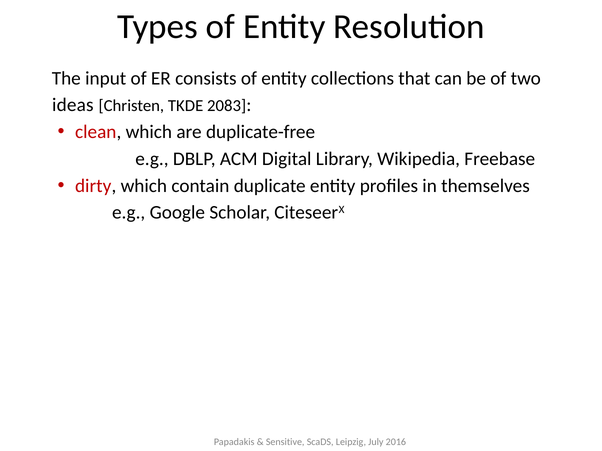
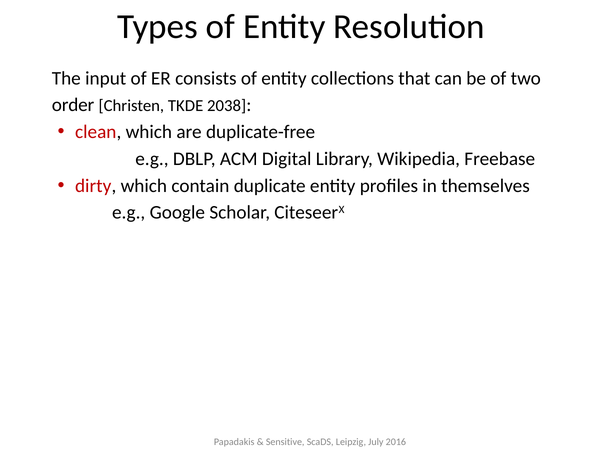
ideas: ideas -> order
2083: 2083 -> 2038
